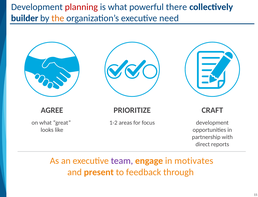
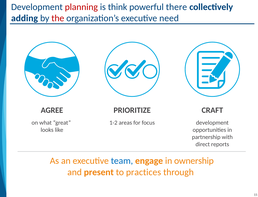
is what: what -> think
builder: builder -> adding
the colour: orange -> red
team colour: purple -> blue
motivates: motivates -> ownership
feedback: feedback -> practices
